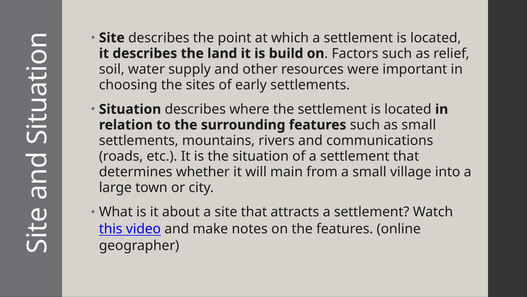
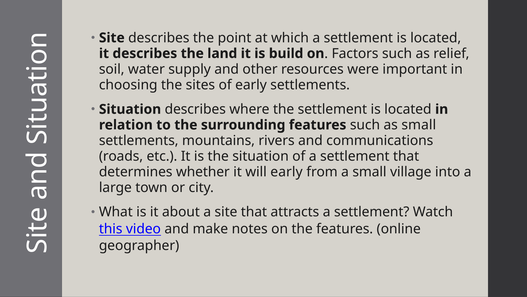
will main: main -> early
